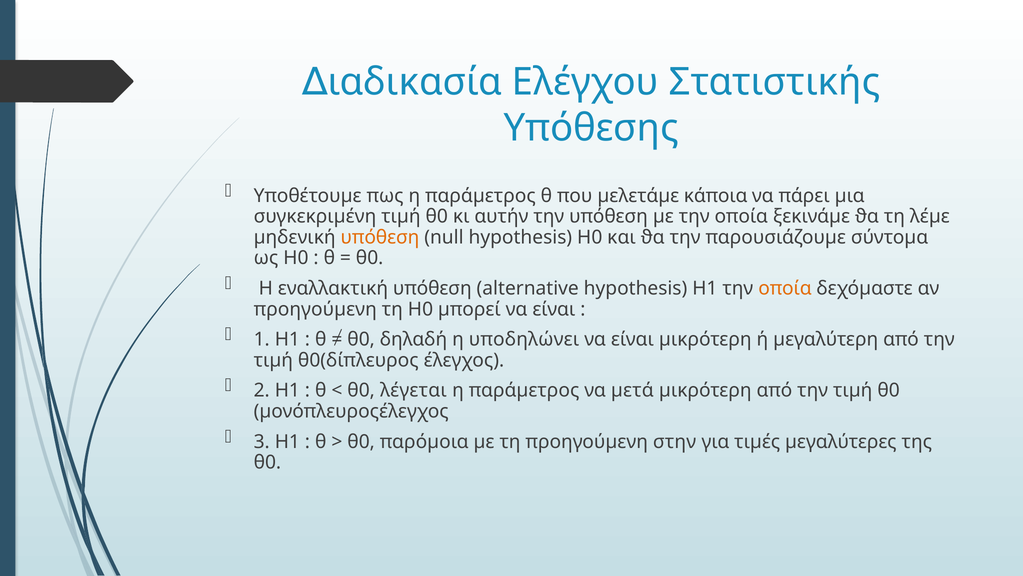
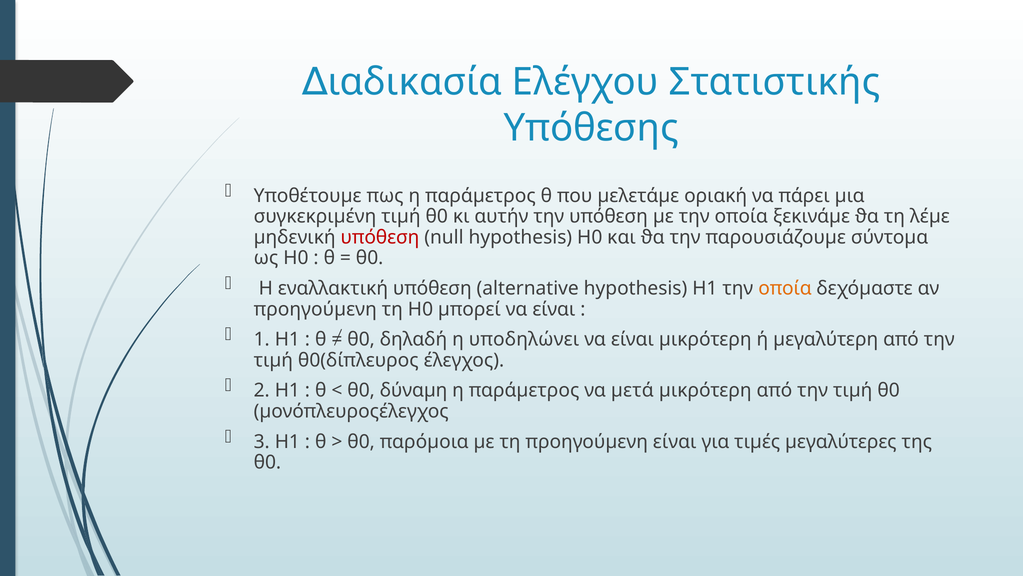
κάποια: κάποια -> οριακή
υπόθεση at (380, 237) colour: orange -> red
λέγεται: λέγεται -> δύναµη
προηγούµενη στην: στην -> είναι
